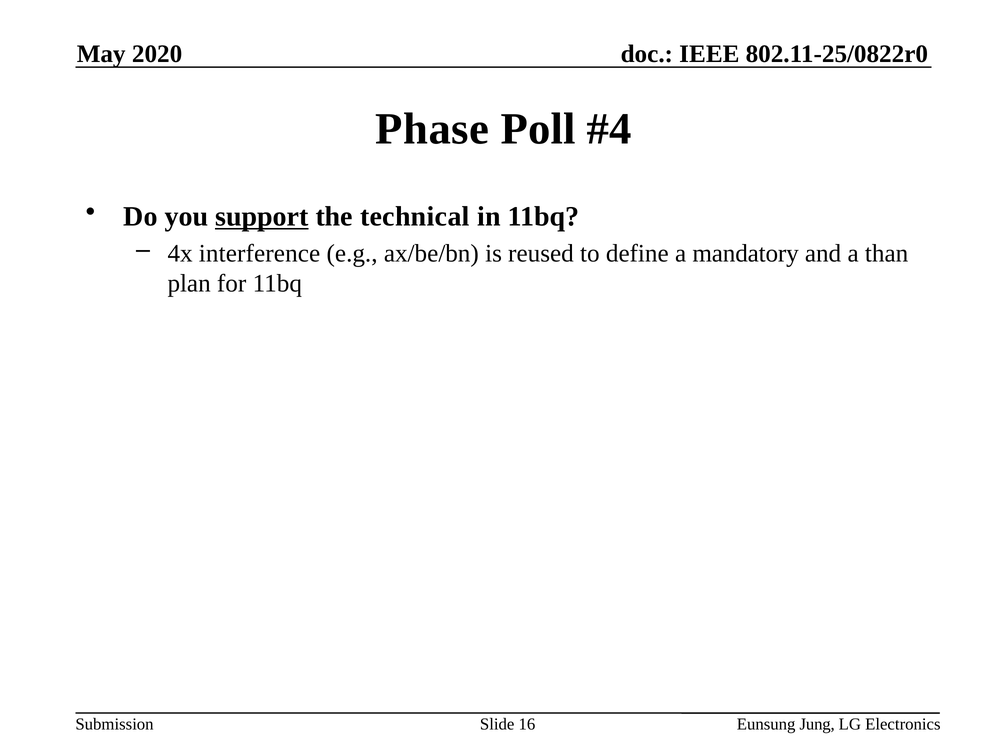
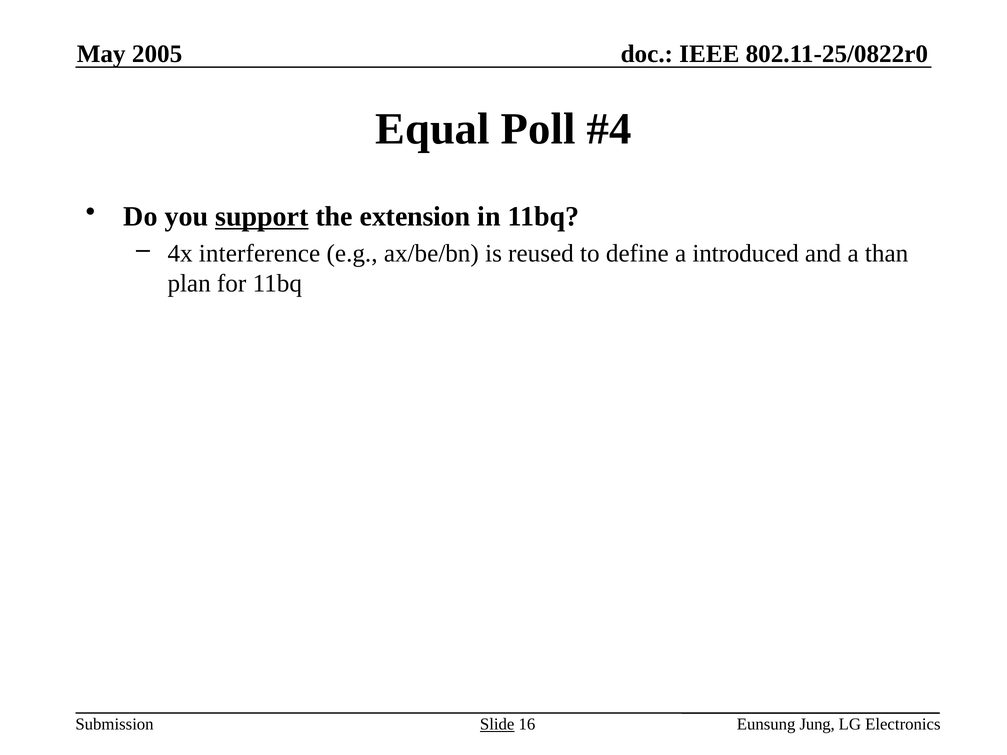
2020: 2020 -> 2005
Phase: Phase -> Equal
technical: technical -> extension
mandatory: mandatory -> introduced
Slide underline: none -> present
